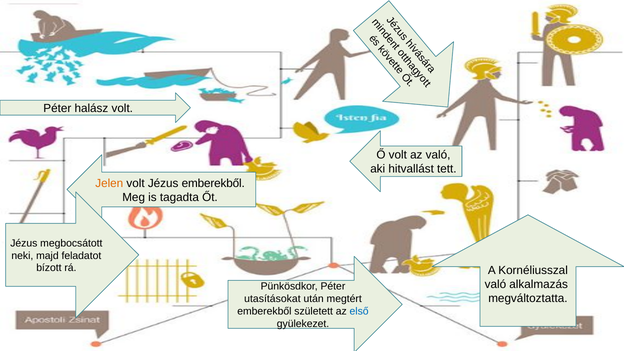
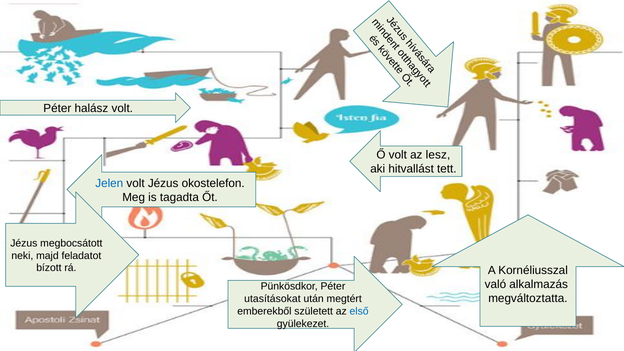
az való: való -> lesz
Jelen colour: orange -> blue
Jézus emberekből: emberekből -> okostelefon
